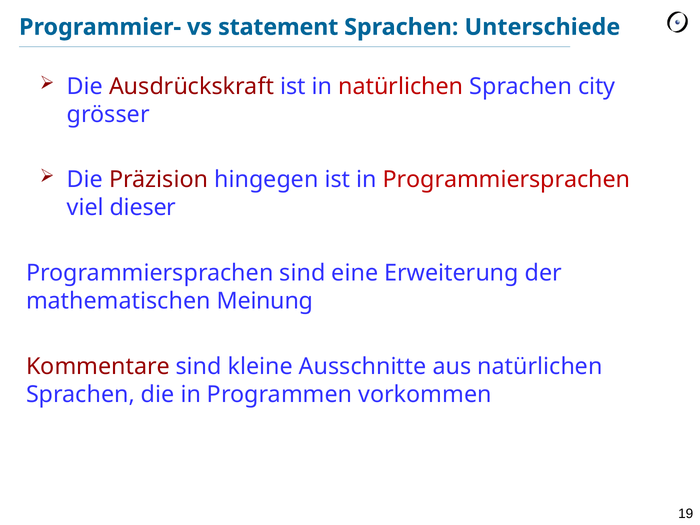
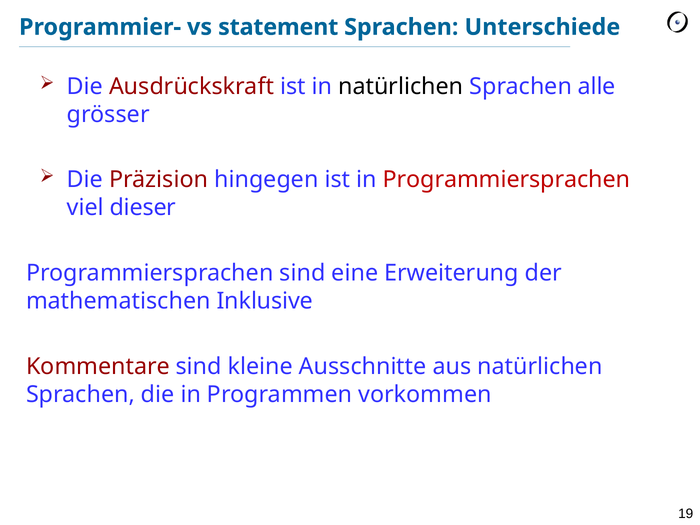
natürlichen at (401, 86) colour: red -> black
city: city -> alle
Meinung: Meinung -> Inklusive
